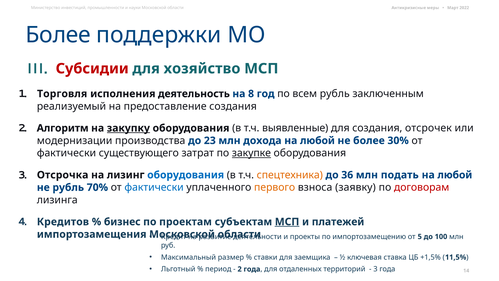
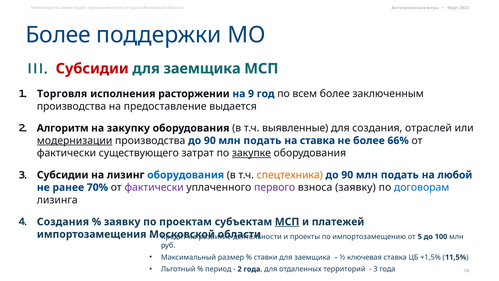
хозяйство at (202, 69): хозяйство -> заемщика
деятельность: деятельность -> расторжении
8: 8 -> 9
всем рубль: рубль -> более
реализуемый at (71, 106): реализуемый -> производства
предоставление создания: создания -> выдается
закупку underline: present -> none
отсрочек: отсрочек -> отраслей
модернизации underline: none -> present
производства до 23: 23 -> 90
дохода at (262, 140): дохода -> подать
любой at (317, 140): любой -> ставка
30%: 30% -> 66%
3 Отсрочка: Отсрочка -> Субсидии
36 at (347, 175): 36 -> 90
не рубль: рубль -> ранее
фактически at (154, 187) colour: blue -> purple
первого colour: orange -> purple
договорам colour: red -> blue
Кредитов at (63, 222): Кредитов -> Создания
бизнес at (122, 222): бизнес -> заявку
